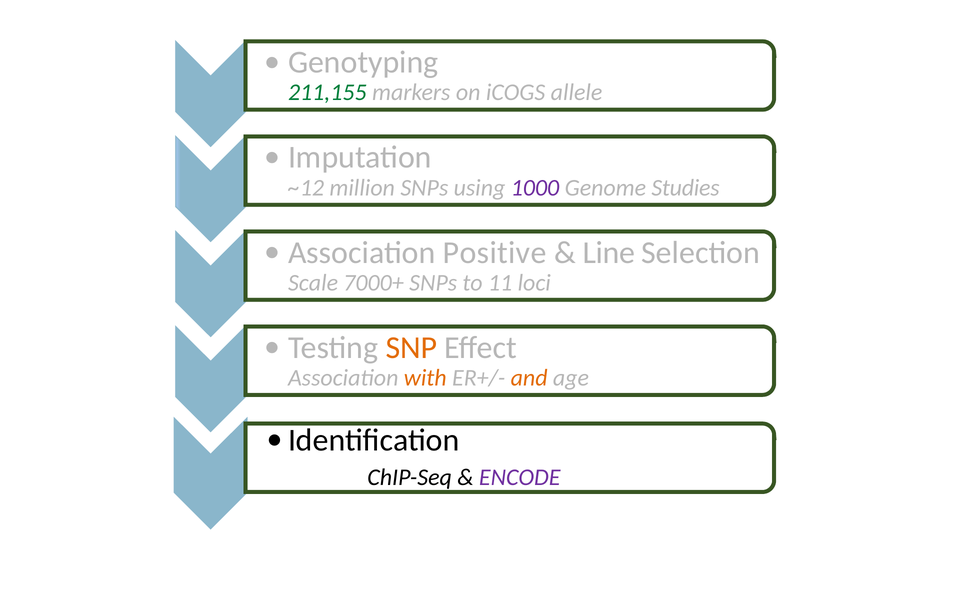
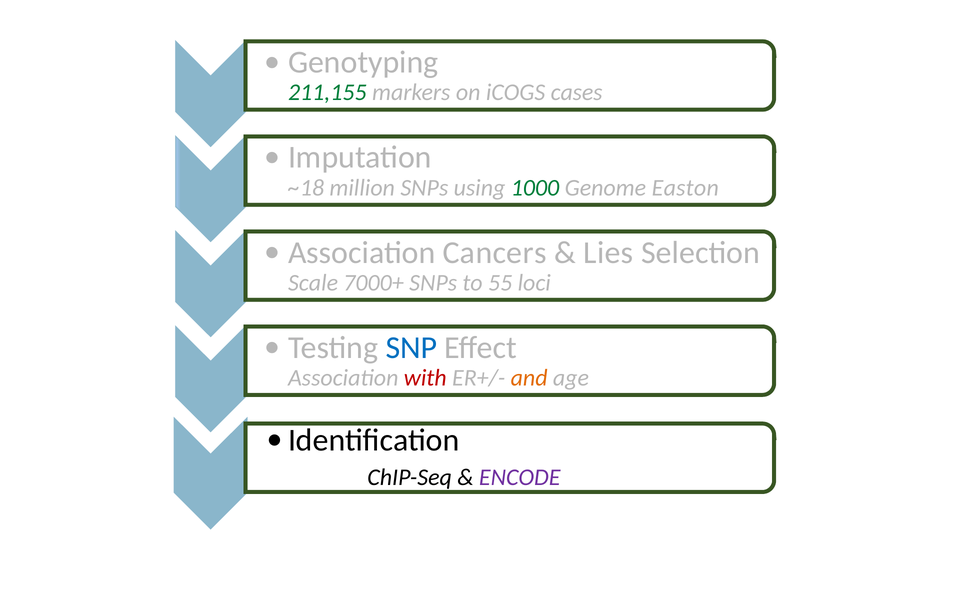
allele: allele -> cases
~12: ~12 -> ~18
1000 colour: purple -> green
Studies: Studies -> Easton
Positive: Positive -> Cancers
Line: Line -> Lies
11: 11 -> 55
SNP colour: orange -> blue
with colour: orange -> red
